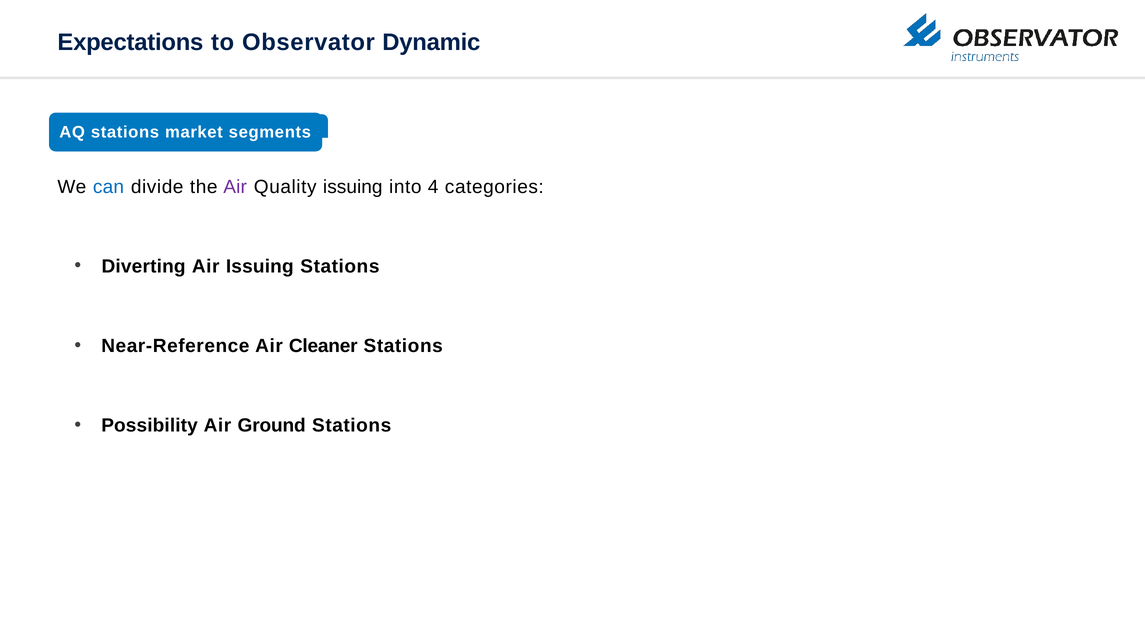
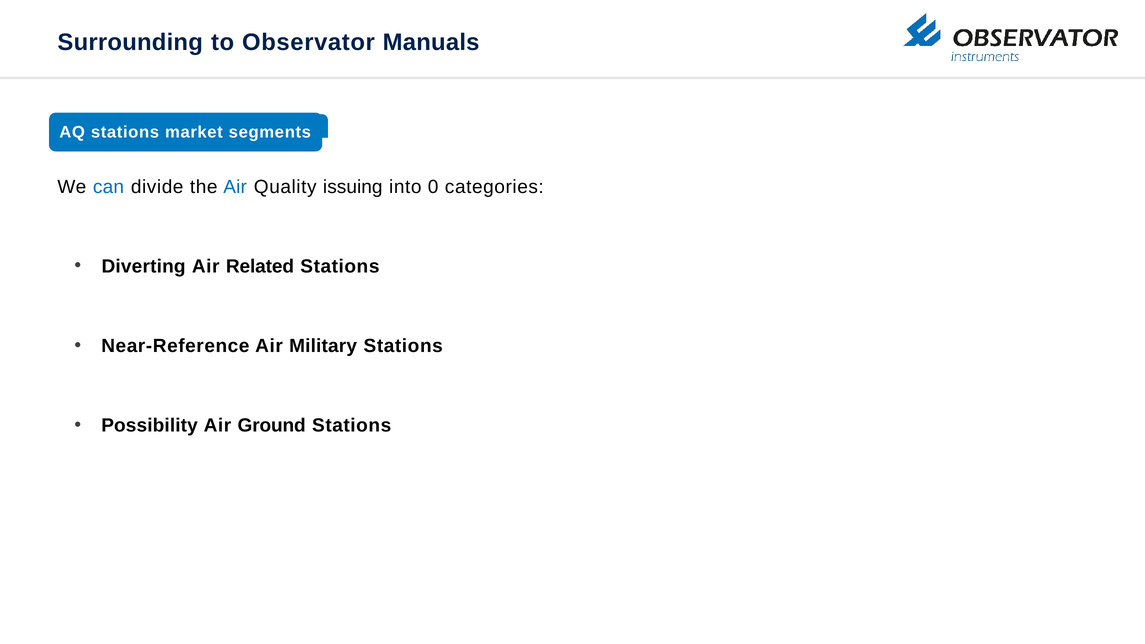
Expectations: Expectations -> Surrounding
Dynamic: Dynamic -> Manuals
Air at (235, 187) colour: purple -> blue
4: 4 -> 0
Air Issuing: Issuing -> Related
Cleaner: Cleaner -> Military
